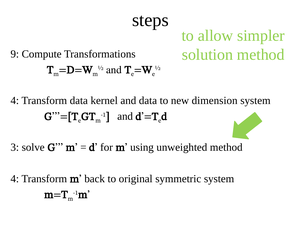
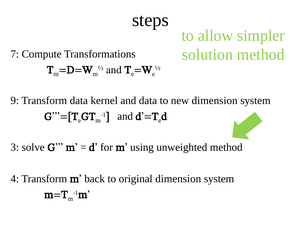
9: 9 -> 7
4 at (15, 101): 4 -> 9
original symmetric: symmetric -> dimension
